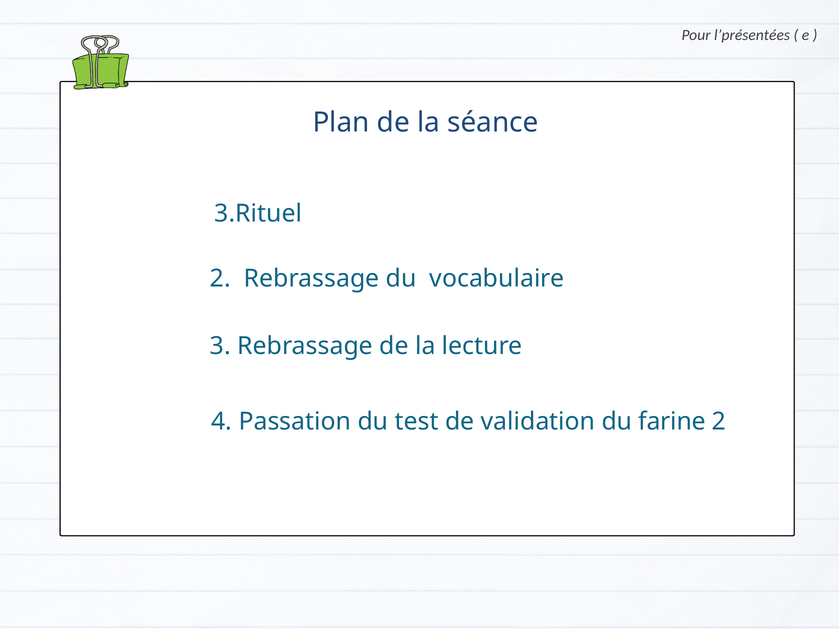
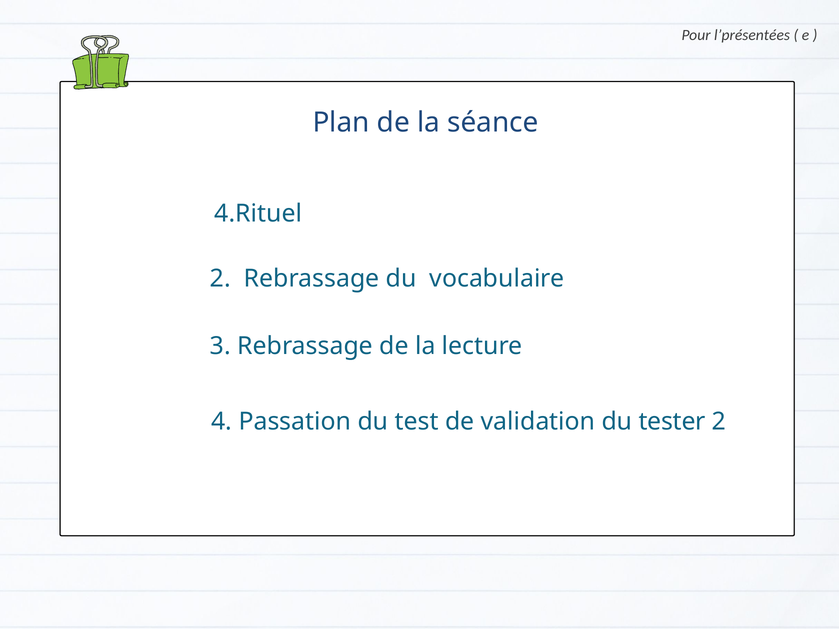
3.Rituel: 3.Rituel -> 4.Rituel
farine: farine -> tester
